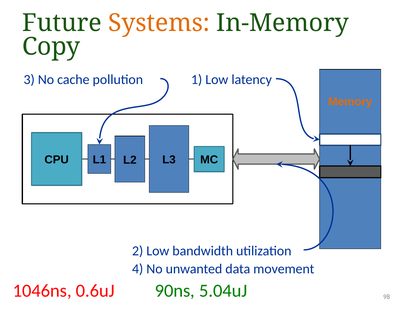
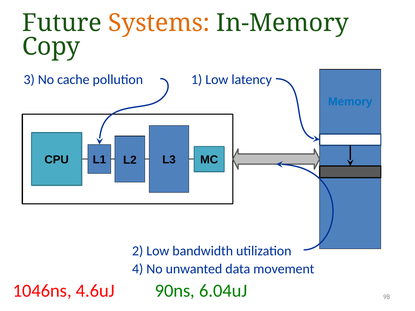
Memory colour: orange -> blue
0.6uJ: 0.6uJ -> 4.6uJ
5.04uJ: 5.04uJ -> 6.04uJ
